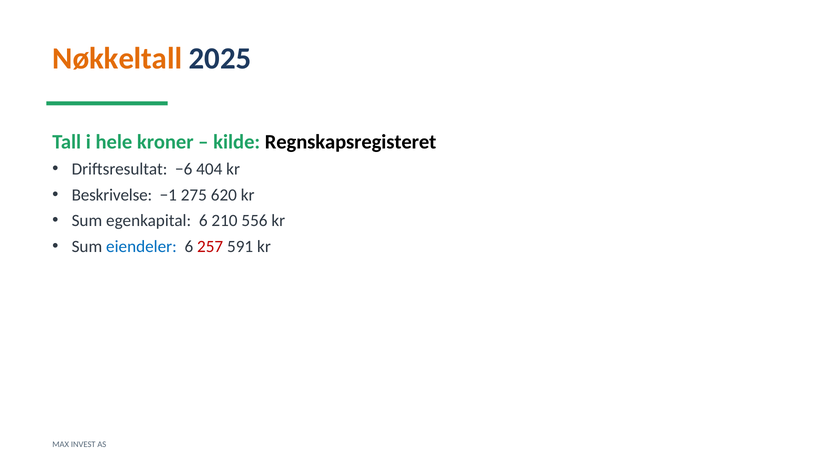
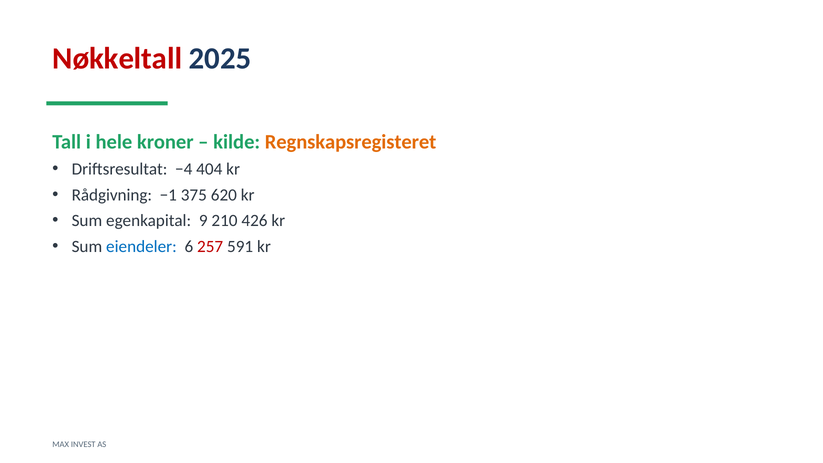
Nøkkeltall colour: orange -> red
Regnskapsregisteret colour: black -> orange
−6: −6 -> −4
Beskrivelse: Beskrivelse -> Rådgivning
275: 275 -> 375
egenkapital 6: 6 -> 9
556: 556 -> 426
